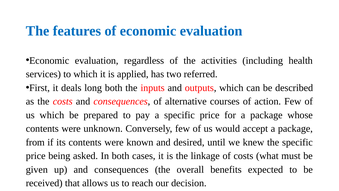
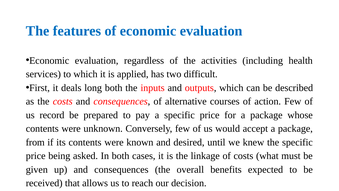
referred: referred -> difficult
us which: which -> record
